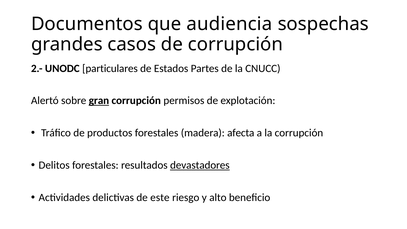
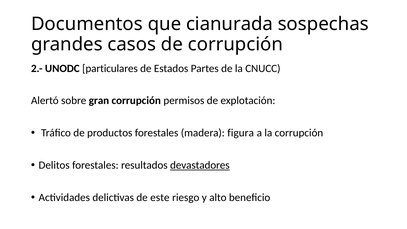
audiencia: audiencia -> cianurada
gran underline: present -> none
afecta: afecta -> figura
